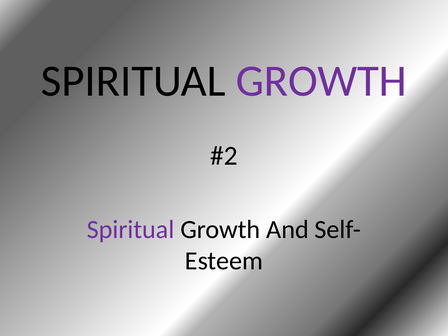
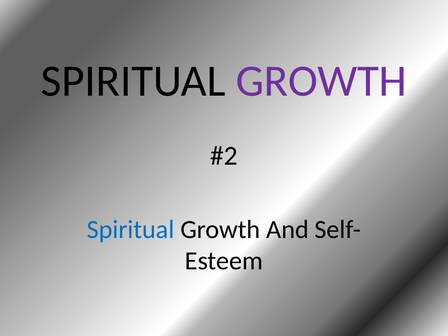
Spiritual at (131, 230) colour: purple -> blue
